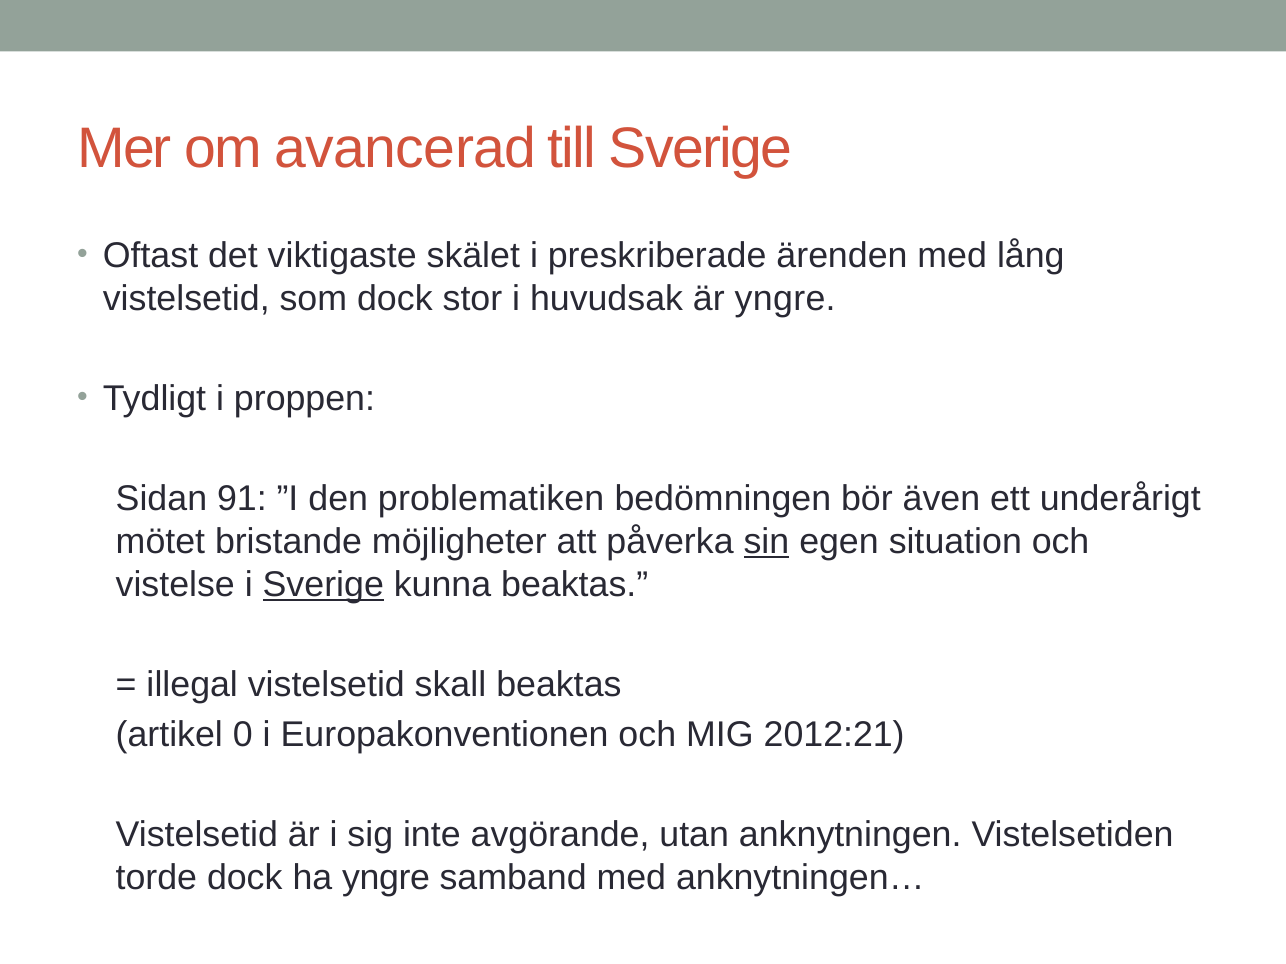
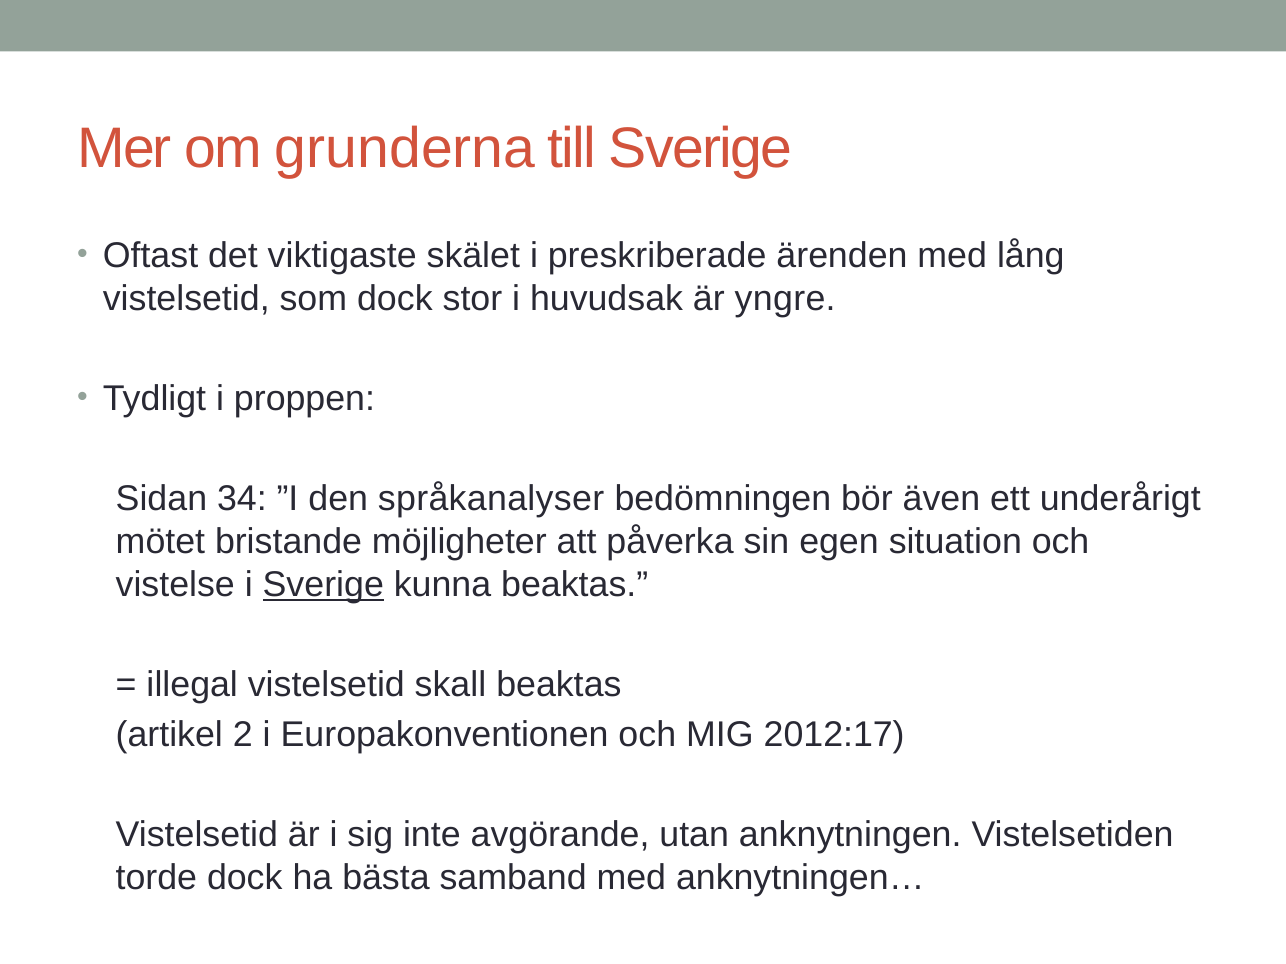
avancerad: avancerad -> grunderna
91: 91 -> 34
problematiken: problematiken -> språkanalyser
sin underline: present -> none
0: 0 -> 2
2012:21: 2012:21 -> 2012:17
ha yngre: yngre -> bästa
